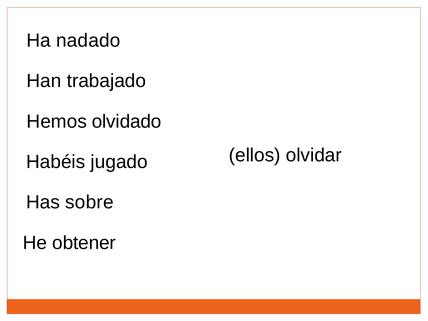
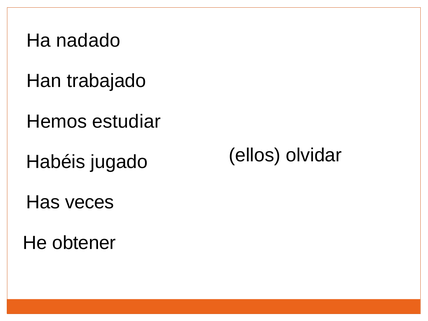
olvidado: olvidado -> estudiar
sobre: sobre -> veces
